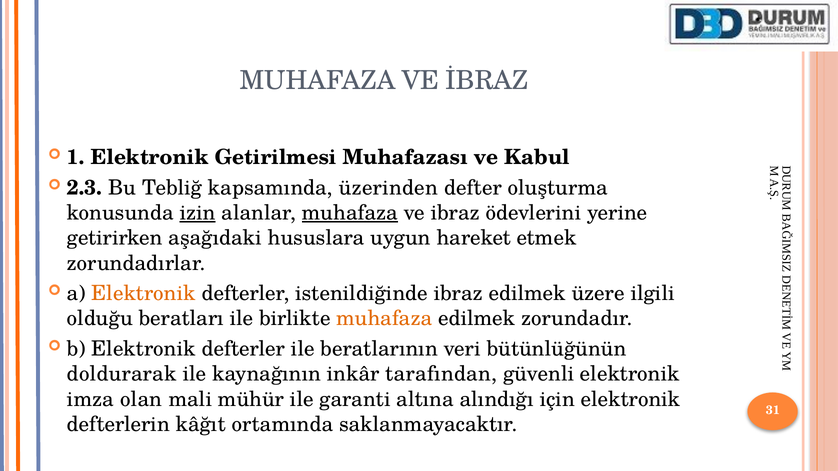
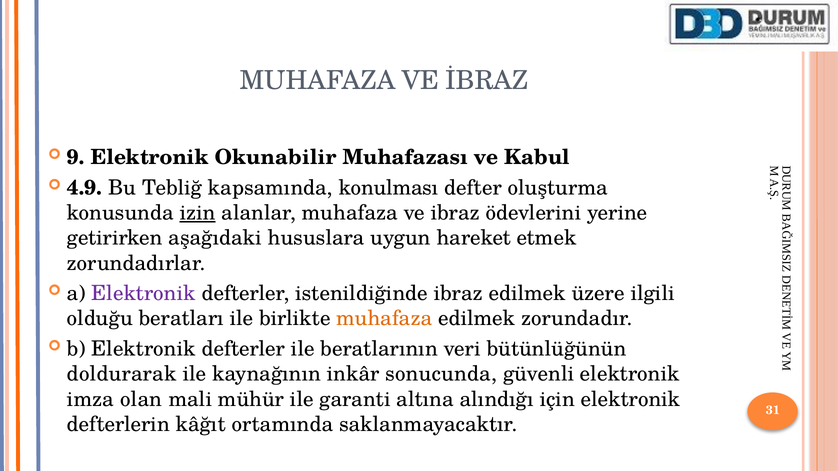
1: 1 -> 9
Getirilmesi: Getirilmesi -> Okunabilir
2.3: 2.3 -> 4.9
üzerinden: üzerinden -> konulması
muhafaza at (350, 213) underline: present -> none
Elektronik at (144, 294) colour: orange -> purple
tarafından: tarafından -> sonucunda
